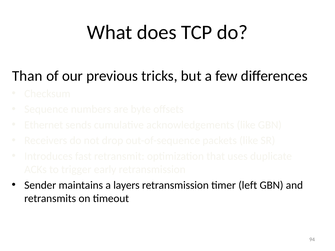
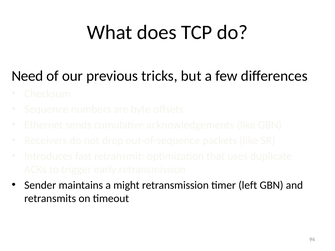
Than: Than -> Need
layers: layers -> might
